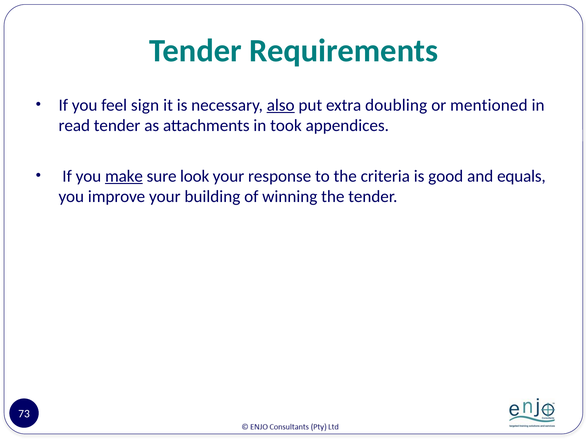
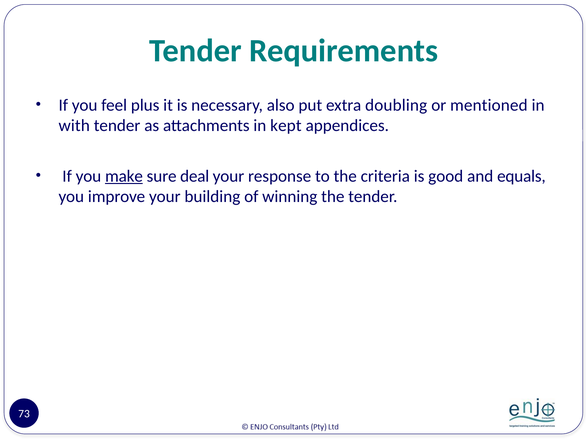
sign: sign -> plus
also underline: present -> none
read: read -> with
took: took -> kept
look: look -> deal
